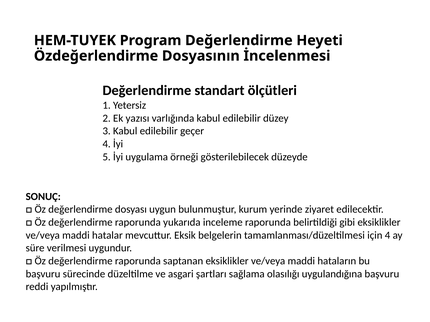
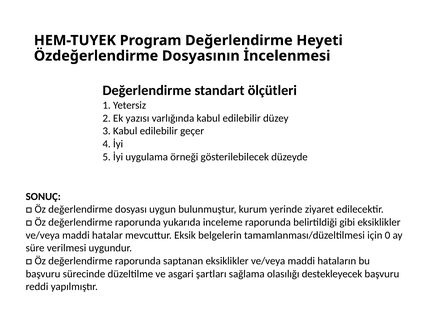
için 4: 4 -> 0
uygulandığına: uygulandığına -> destekleyecek
